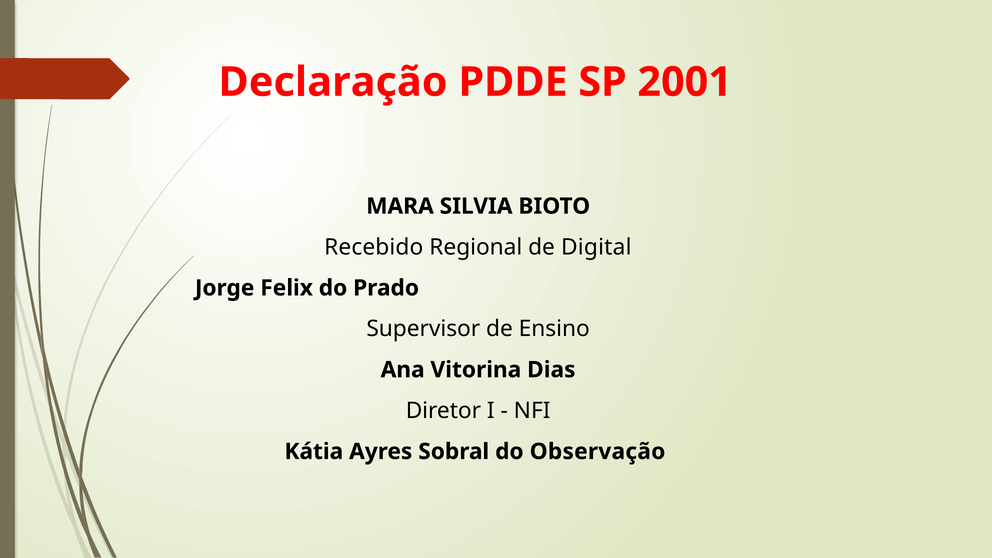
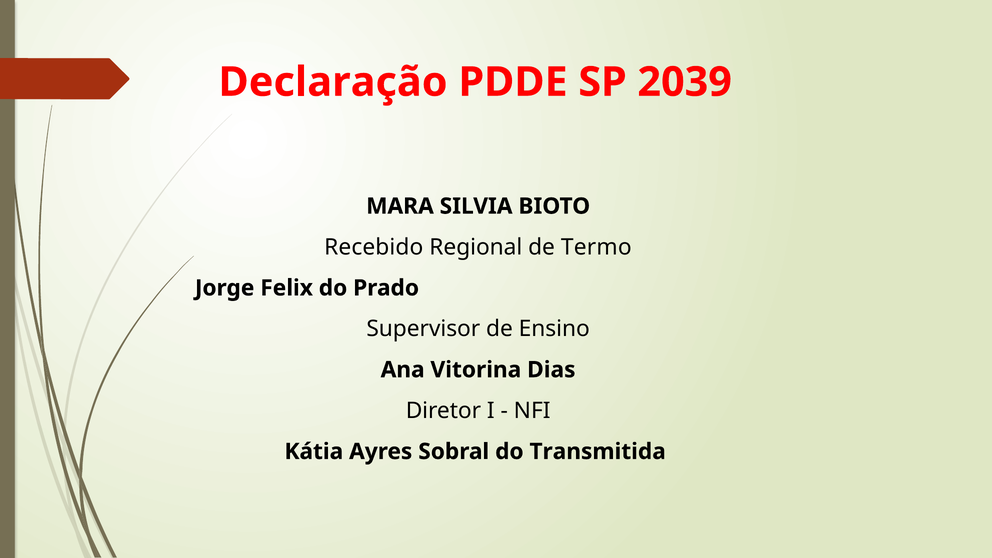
2001: 2001 -> 2039
Digital: Digital -> Termo
Observação: Observação -> Transmitida
